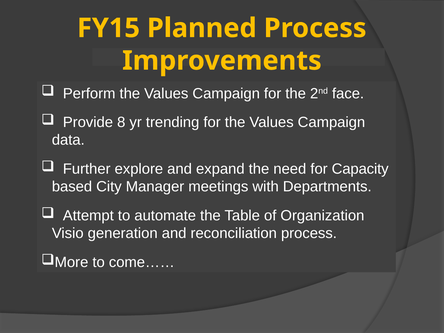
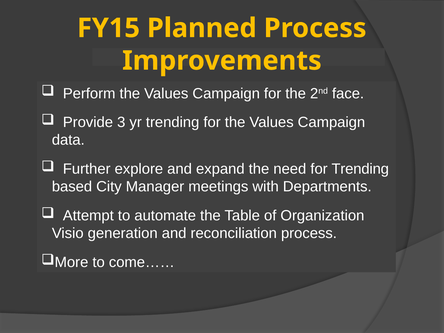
8: 8 -> 3
for Capacity: Capacity -> Trending
